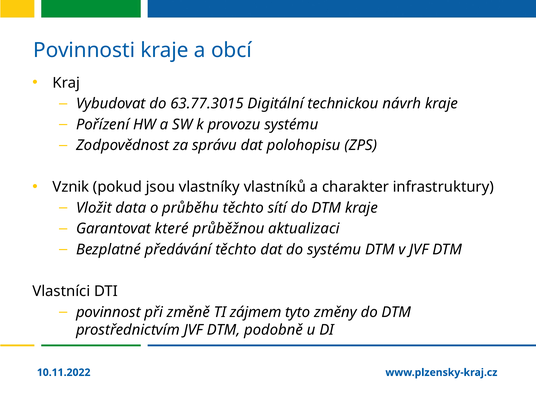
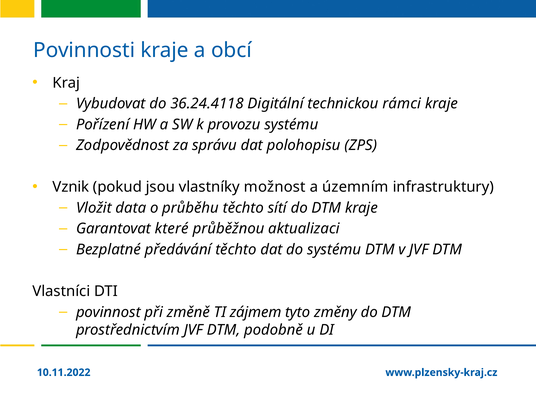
63.77.3015: 63.77.3015 -> 36.24.4118
návrh: návrh -> rámci
vlastníků: vlastníků -> možnost
charakter: charakter -> územním
